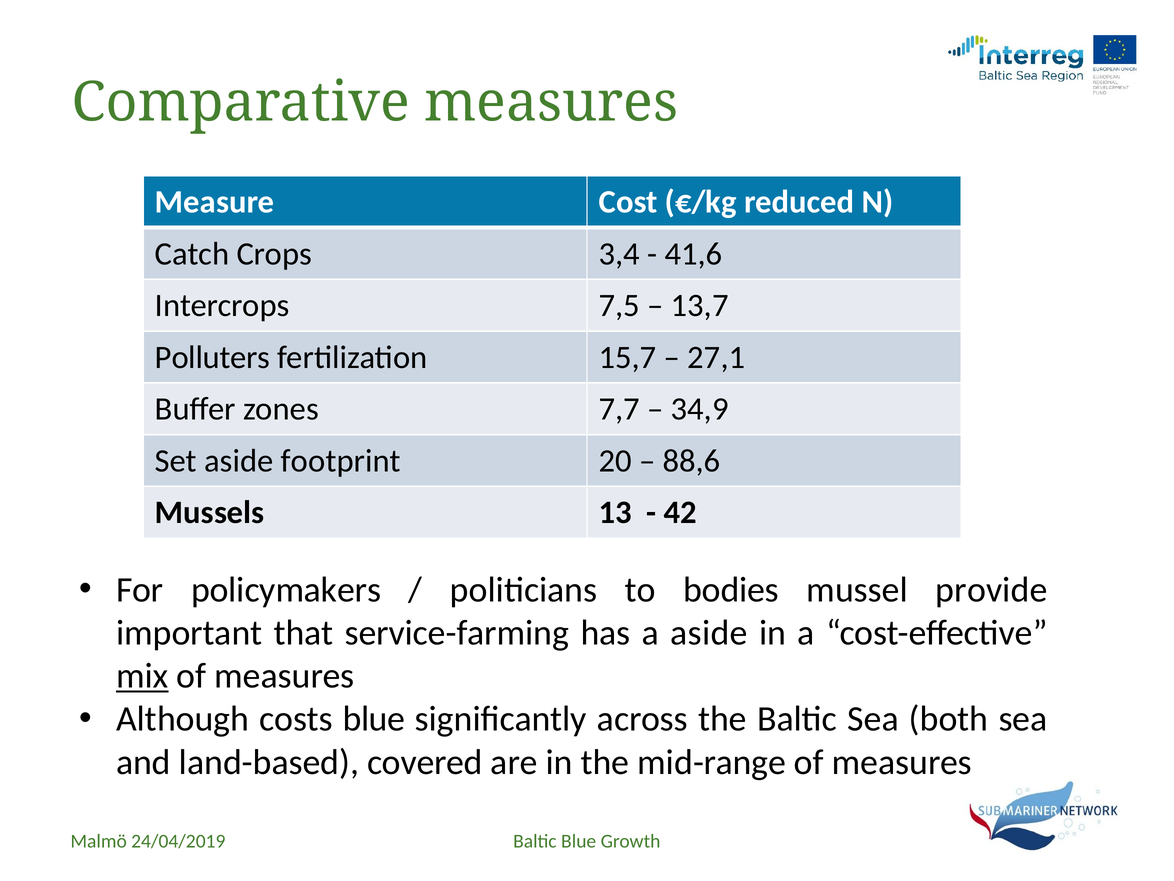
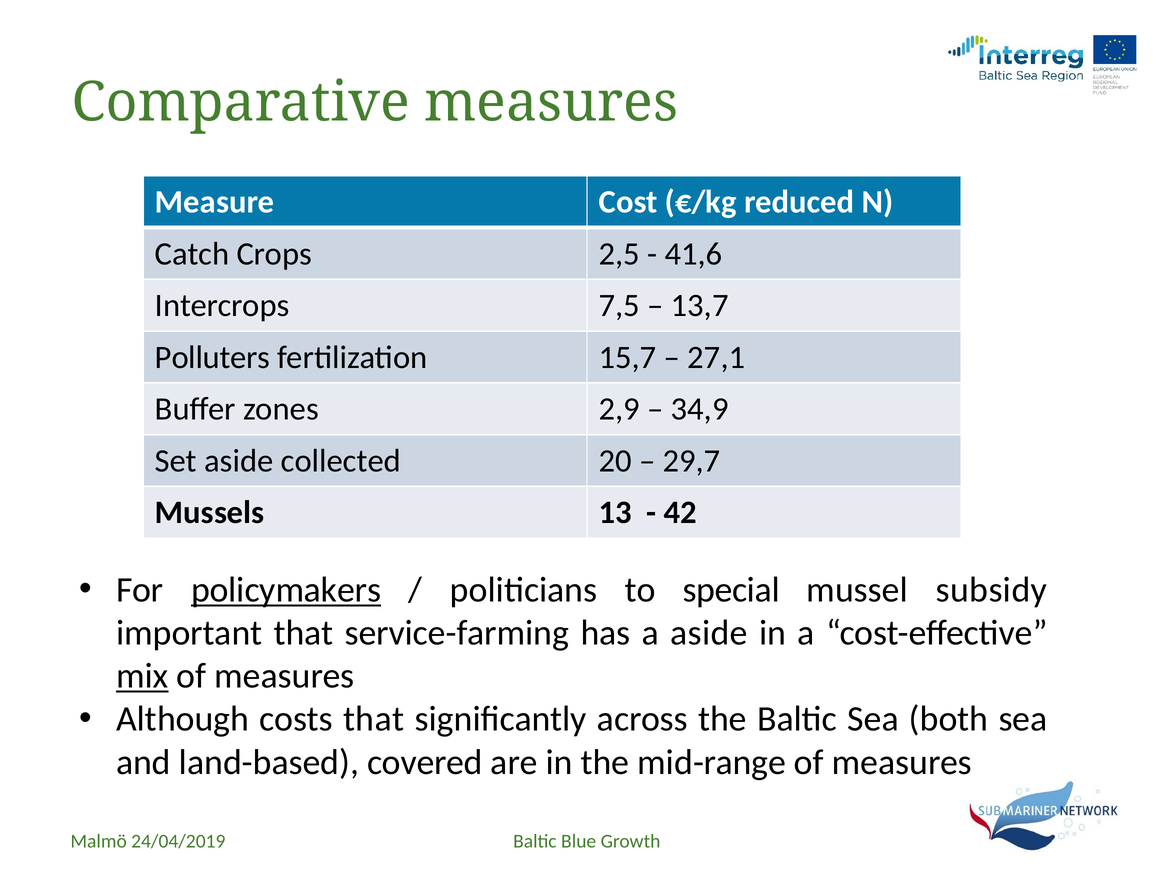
3,4: 3,4 -> 2,5
7,7: 7,7 -> 2,9
footprint: footprint -> collected
88,6: 88,6 -> 29,7
policymakers underline: none -> present
bodies: bodies -> special
provide: provide -> subsidy
costs blue: blue -> that
